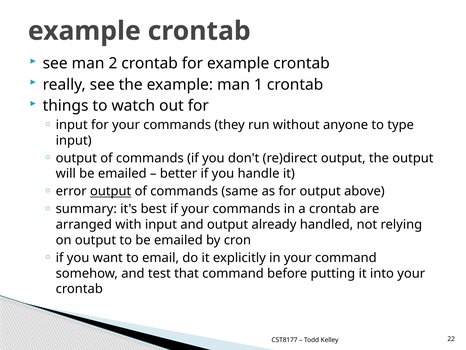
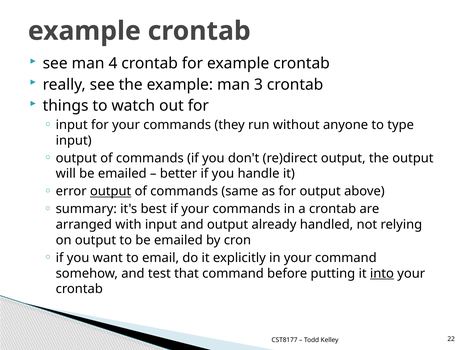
2: 2 -> 4
1: 1 -> 3
into underline: none -> present
